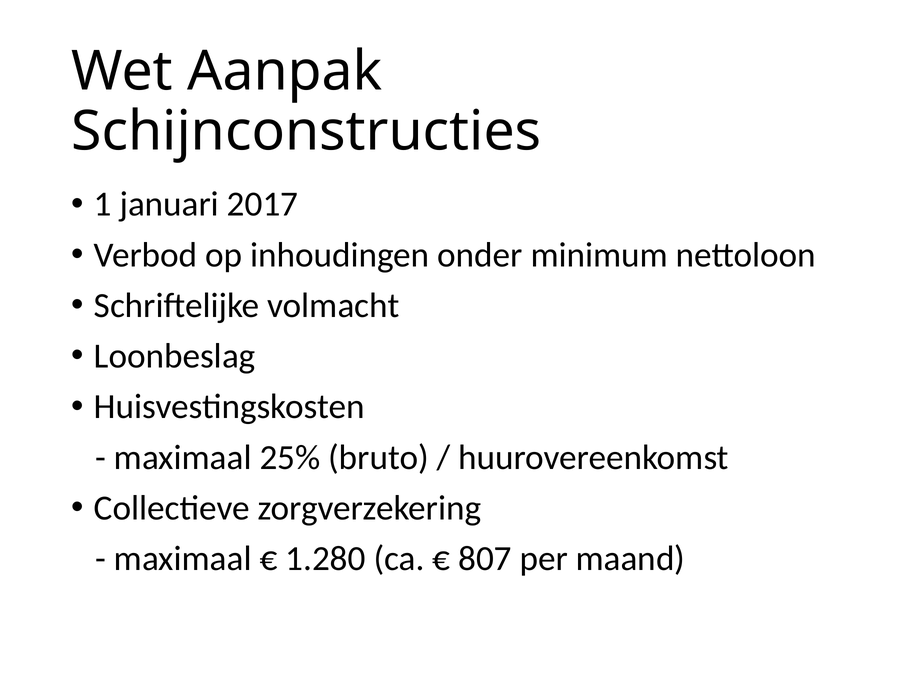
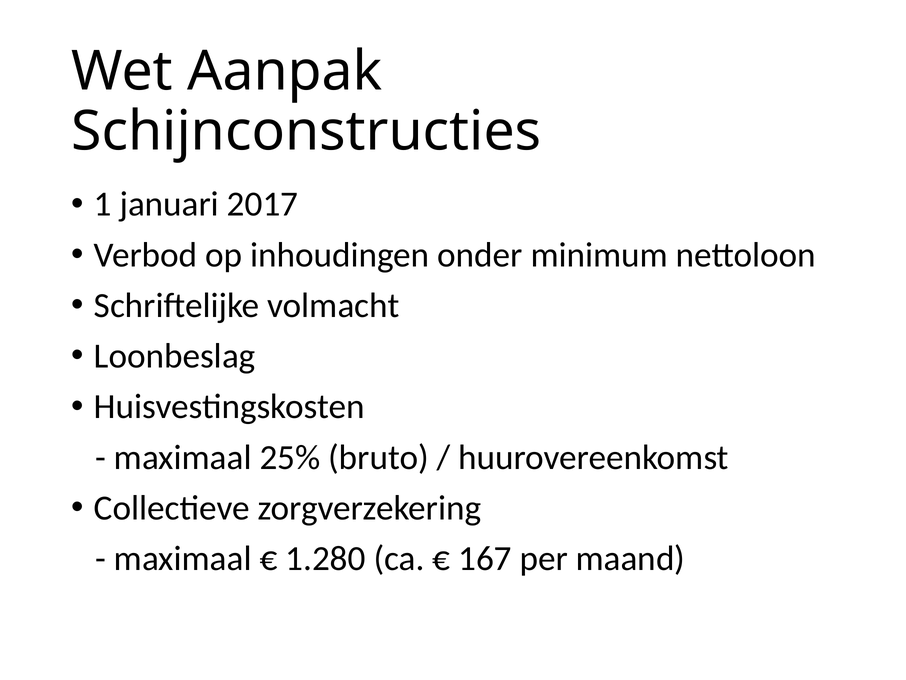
807: 807 -> 167
